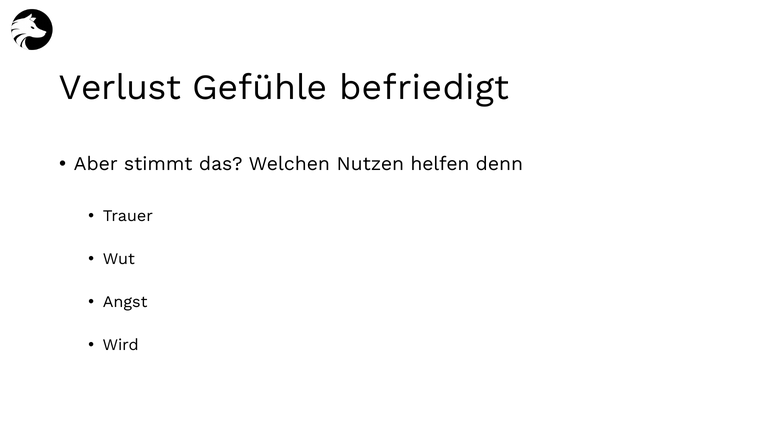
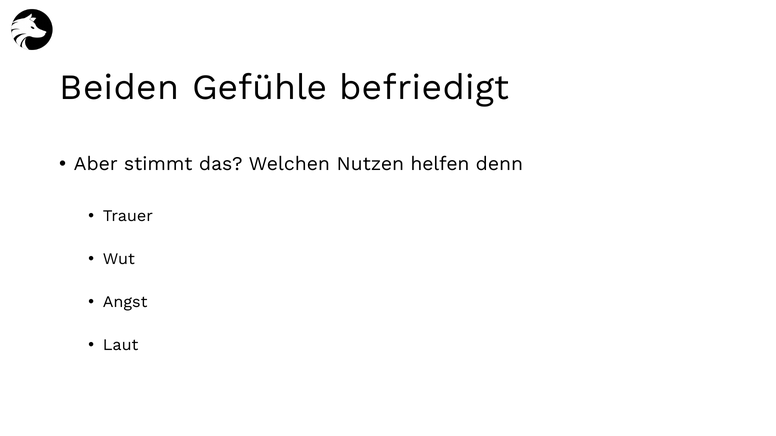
Verlust: Verlust -> Beiden
Wird: Wird -> Laut
